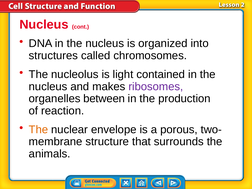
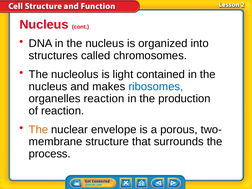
ribosomes colour: purple -> blue
organelles between: between -> reaction
animals: animals -> process
